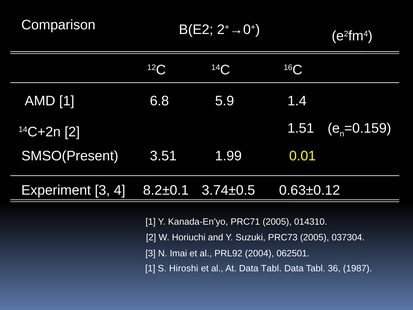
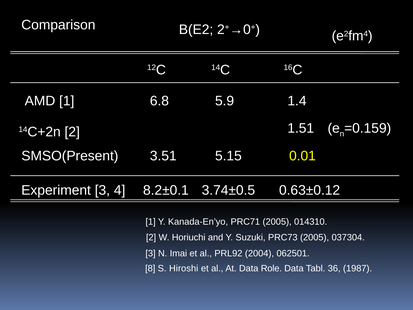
1.99: 1.99 -> 5.15
1 at (150, 268): 1 -> 8
At Data Tabl: Tabl -> Role
